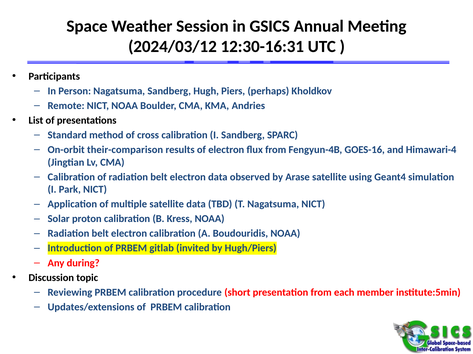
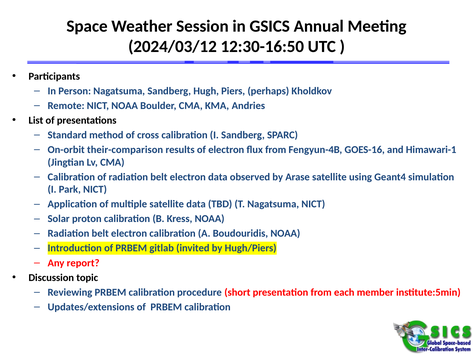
12:30-16:31: 12:30-16:31 -> 12:30-16:50
Himawari-4: Himawari-4 -> Himawari-1
during: during -> report
